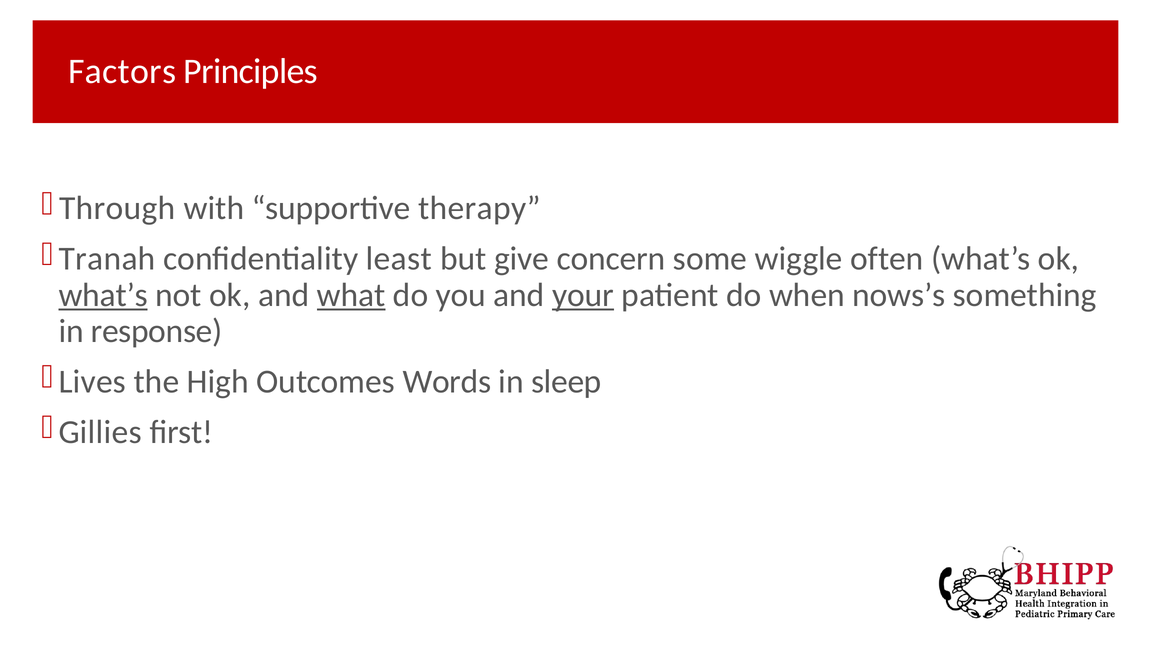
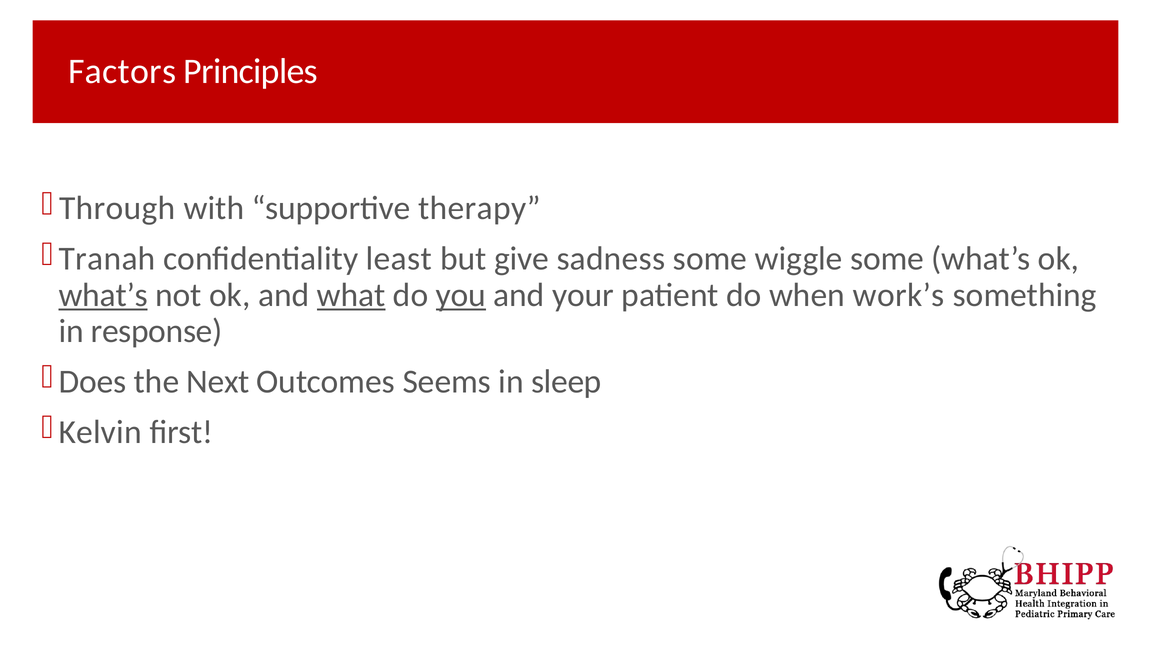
concern: concern -> sadness
wiggle often: often -> some
you underline: none -> present
your underline: present -> none
nows’s: nows’s -> work’s
Lives: Lives -> Does
High: High -> Next
Words: Words -> Seems
Gillies: Gillies -> Kelvin
